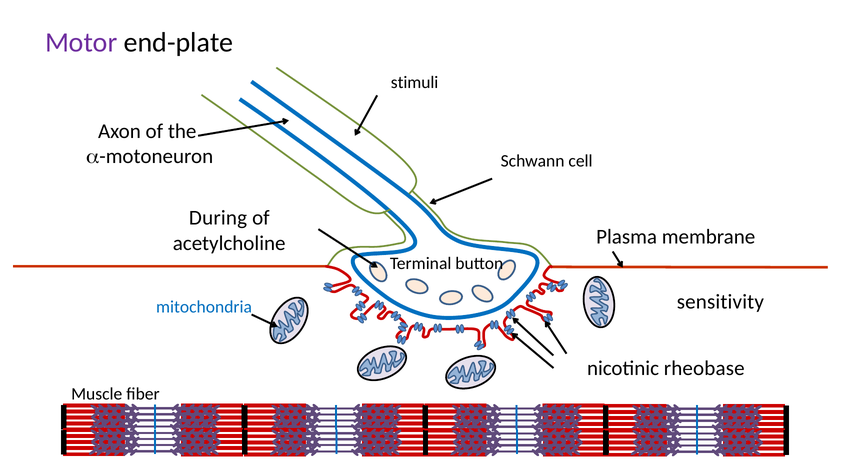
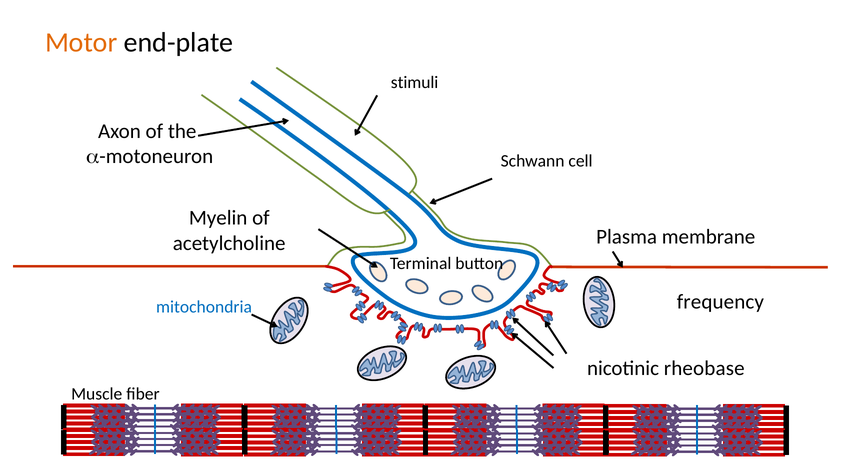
Motor colour: purple -> orange
During: During -> Myelin
sensitivity: sensitivity -> frequency
